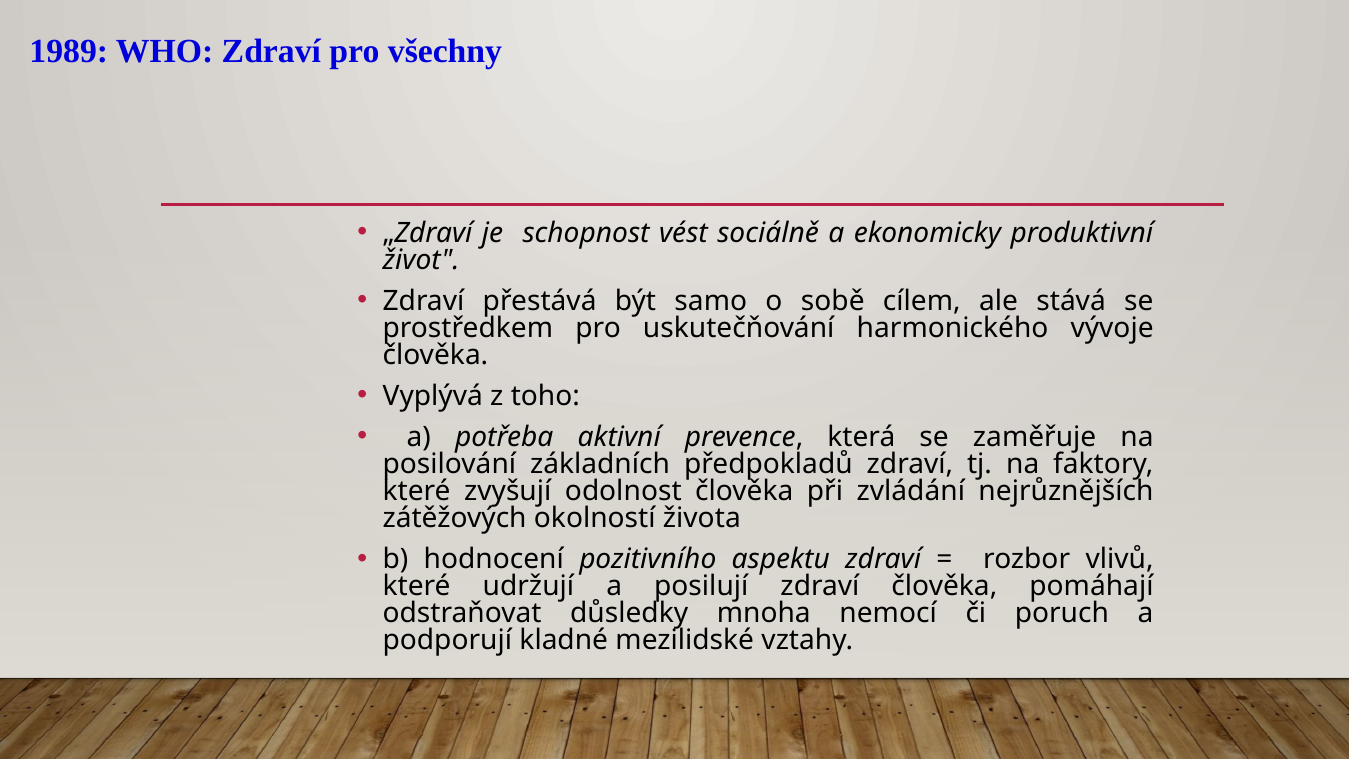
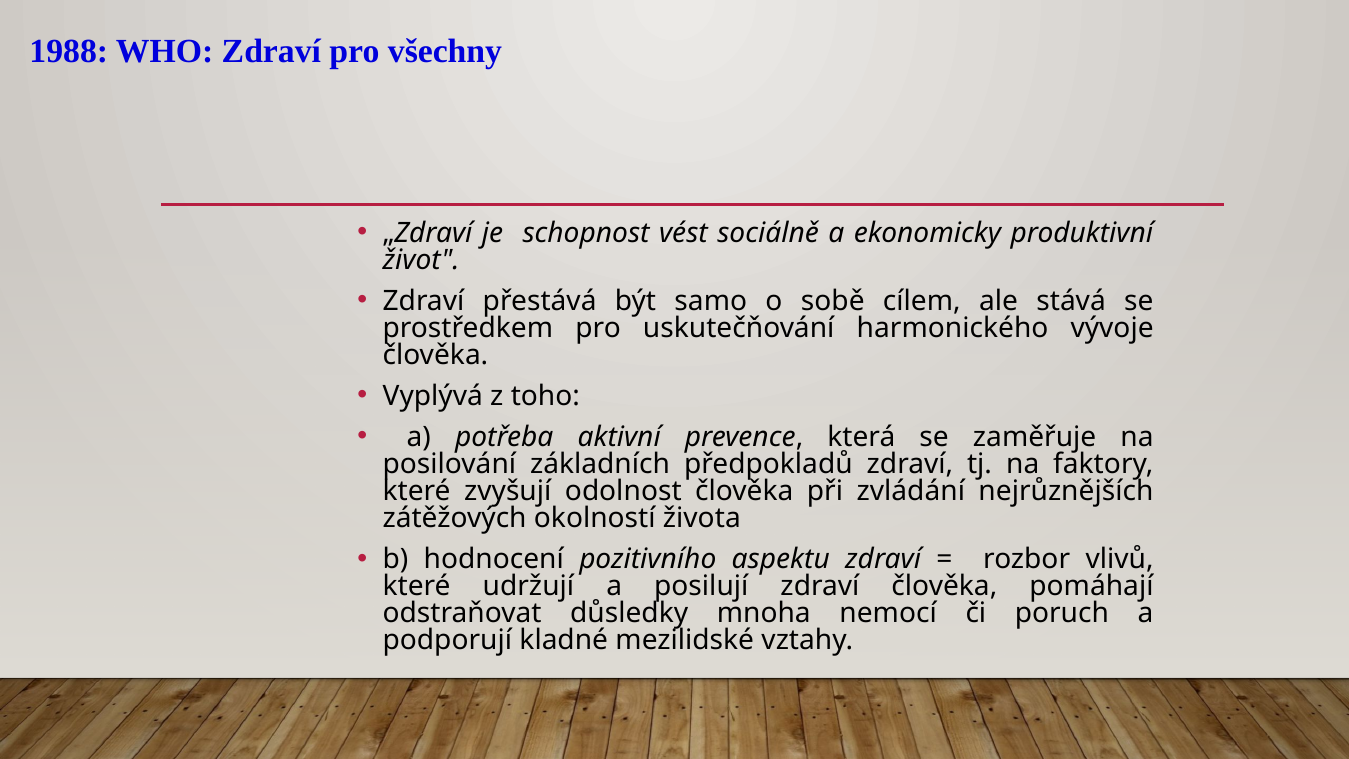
1989: 1989 -> 1988
